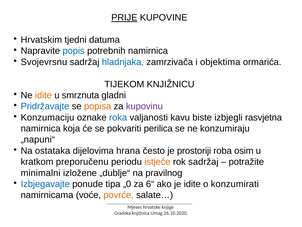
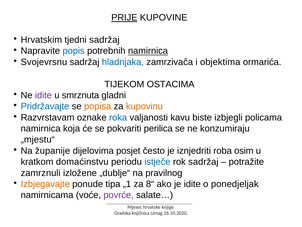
tjedni datuma: datuma -> sadržaj
namirnica at (148, 51) underline: none -> present
KNJIŽNICU: KNJIŽNICU -> OSTACIMA
idite at (43, 95) colour: orange -> purple
kupovinu colour: purple -> orange
Konzumaciju: Konzumaciju -> Razvrstavam
rasvjetna: rasvjetna -> policama
„napuni“: „napuni“ -> „mjestu“
ostataka: ostataka -> županije
hrana: hrana -> posjet
prostoriji: prostoriji -> iznjedriti
preporučenu: preporučenu -> domaćinstvu
istječe colour: orange -> blue
minimalni: minimalni -> zamrznuli
Izbjegavajte colour: blue -> orange
„0: „0 -> „1
6“: 6“ -> 8“
konzumirati: konzumirati -> ponedjeljak
povrće colour: orange -> purple
